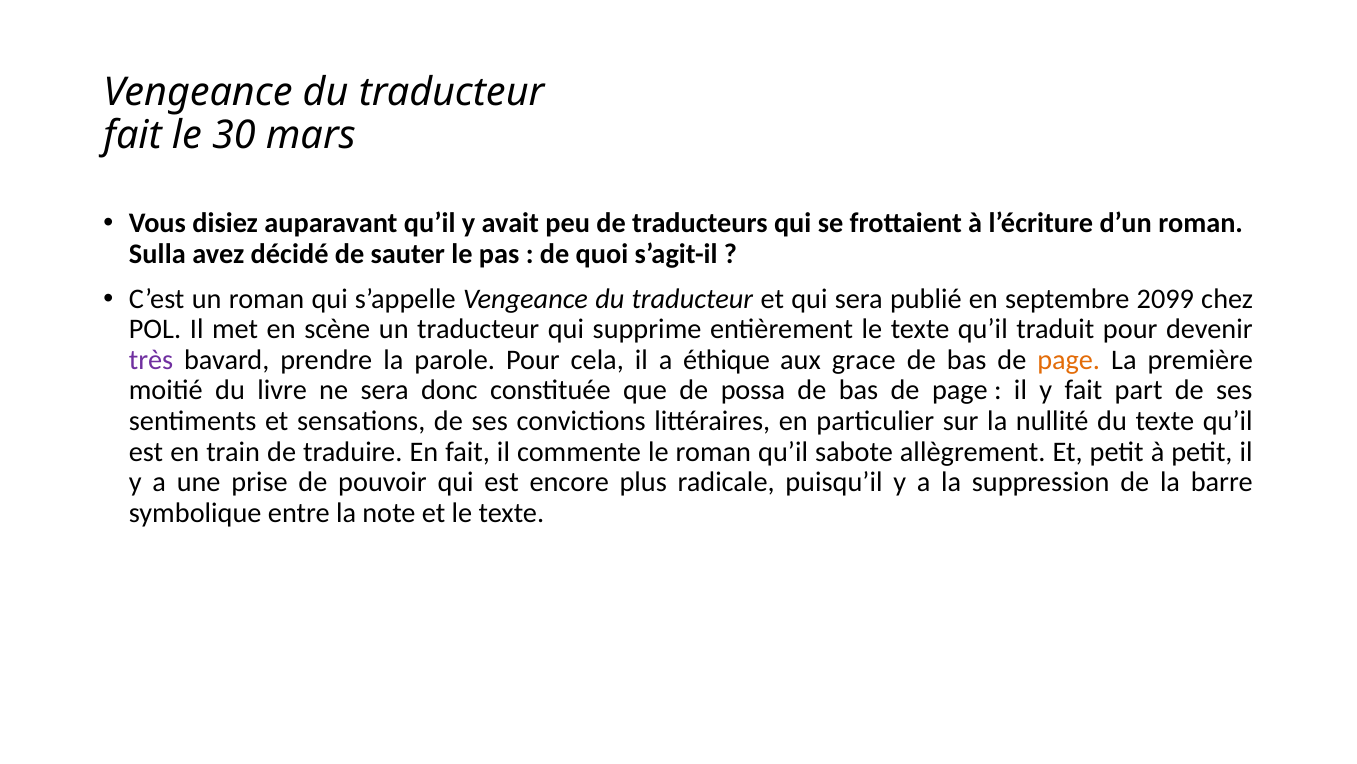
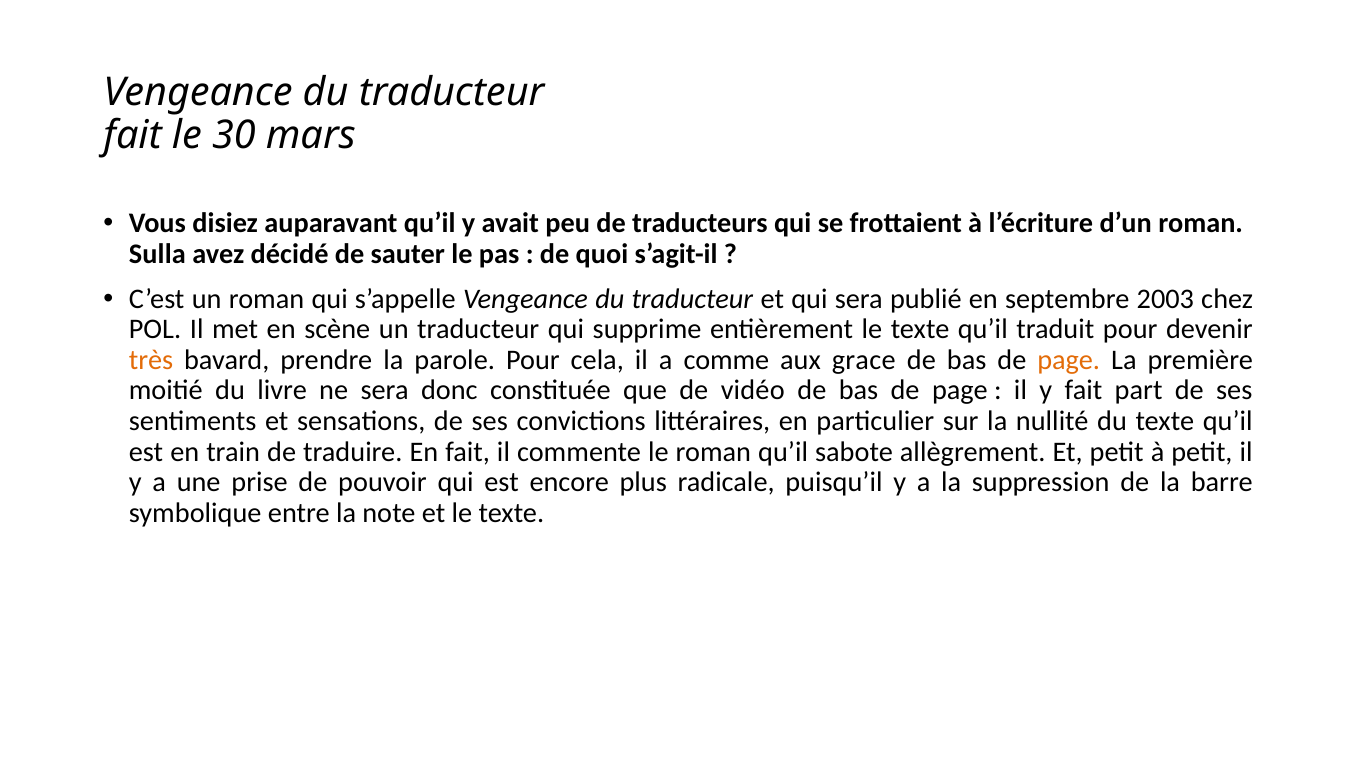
2099: 2099 -> 2003
très colour: purple -> orange
éthique: éthique -> comme
possa: possa -> vidéo
